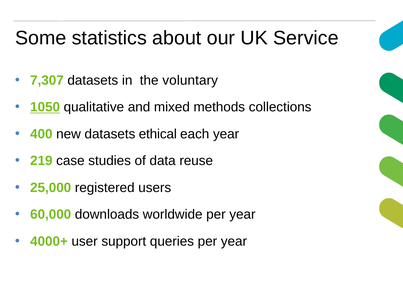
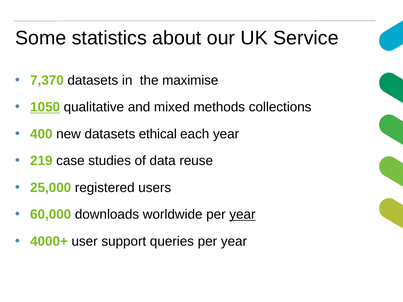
7,307: 7,307 -> 7,370
voluntary: voluntary -> maximise
year at (242, 215) underline: none -> present
